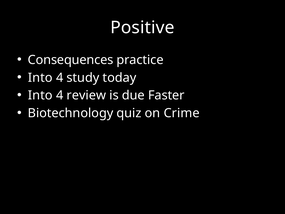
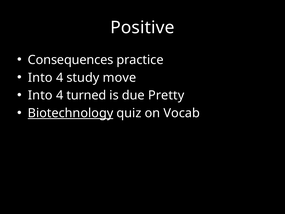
today: today -> move
review: review -> turned
Faster: Faster -> Pretty
Biotechnology underline: none -> present
Crime: Crime -> Vocab
